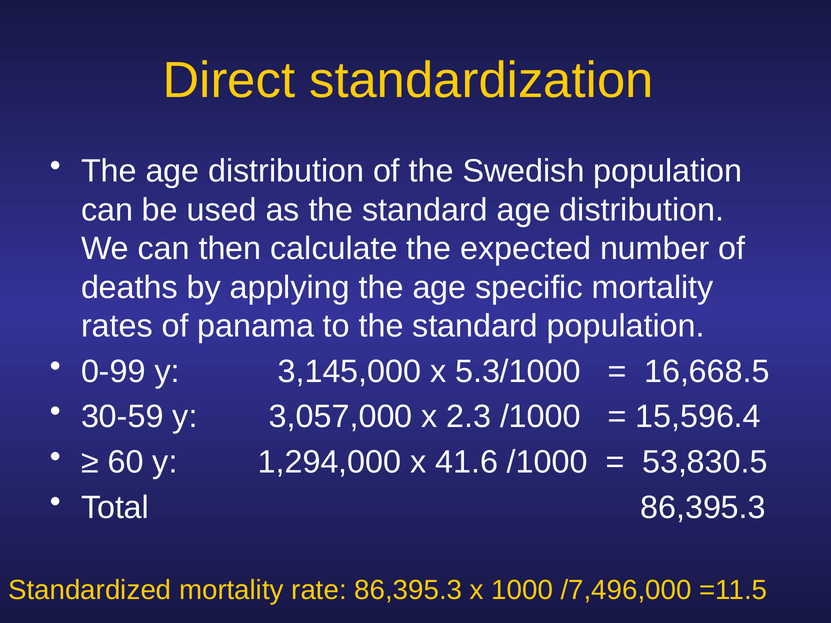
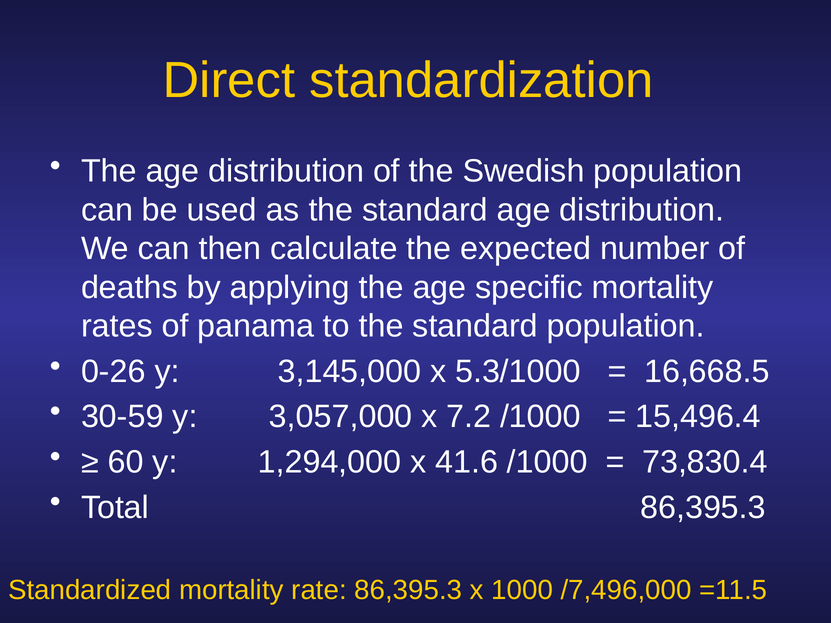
0-99: 0-99 -> 0-26
2.3: 2.3 -> 7.2
15,596.4: 15,596.4 -> 15,496.4
53,830.5: 53,830.5 -> 73,830.4
